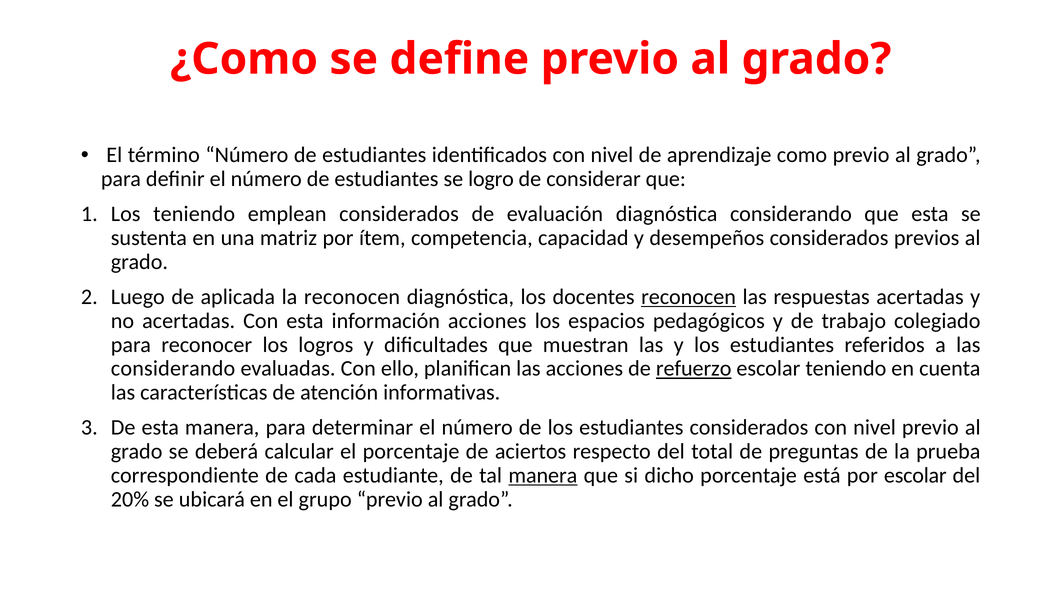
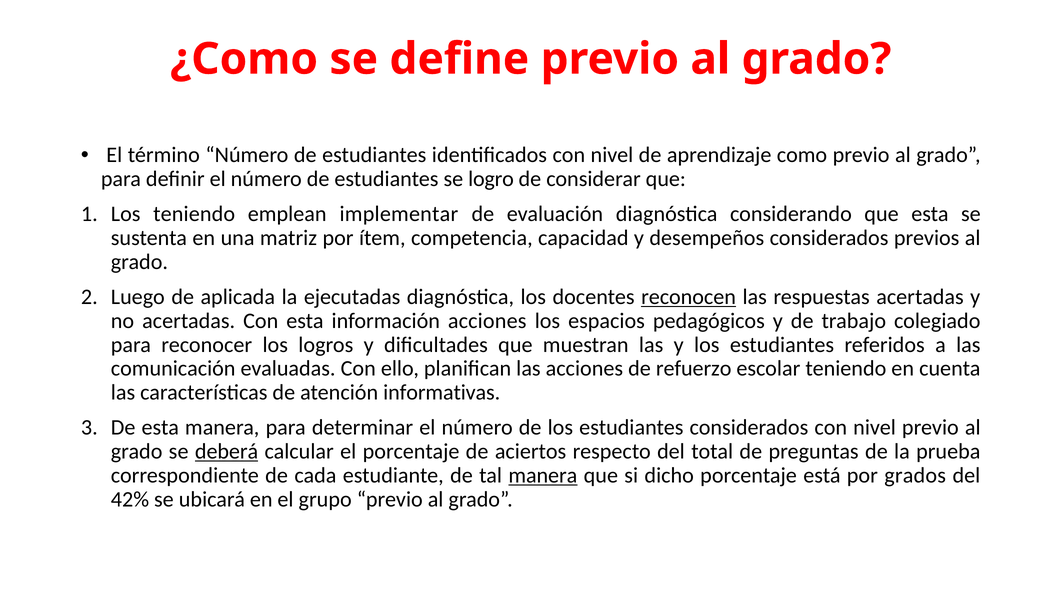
emplean considerados: considerados -> implementar
la reconocen: reconocen -> ejecutadas
considerando at (173, 368): considerando -> comunicación
refuerzo underline: present -> none
deberá underline: none -> present
por escolar: escolar -> grados
20%: 20% -> 42%
